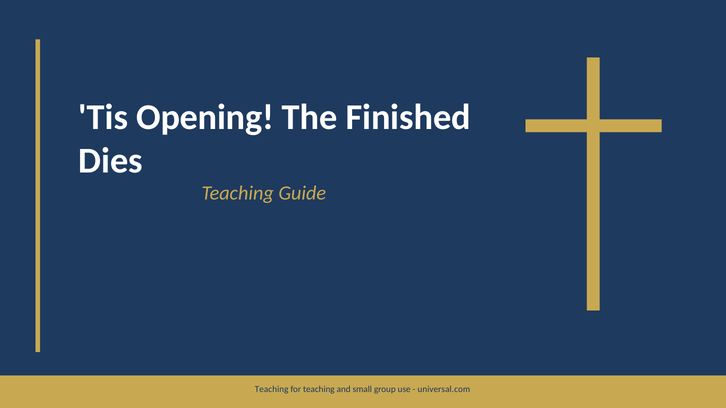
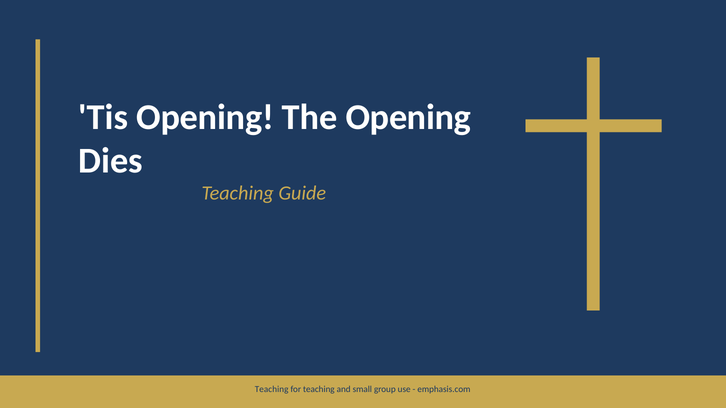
The Finished: Finished -> Opening
universal.com: universal.com -> emphasis.com
